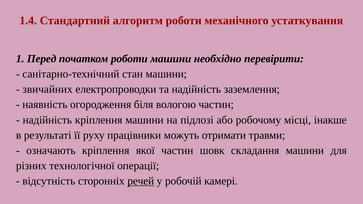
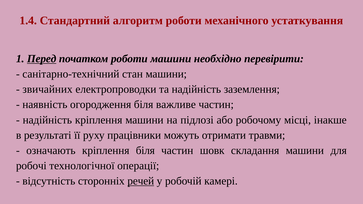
Перед underline: none -> present
вологою: вологою -> важливе
кріплення якої: якої -> біля
різних: різних -> робочі
